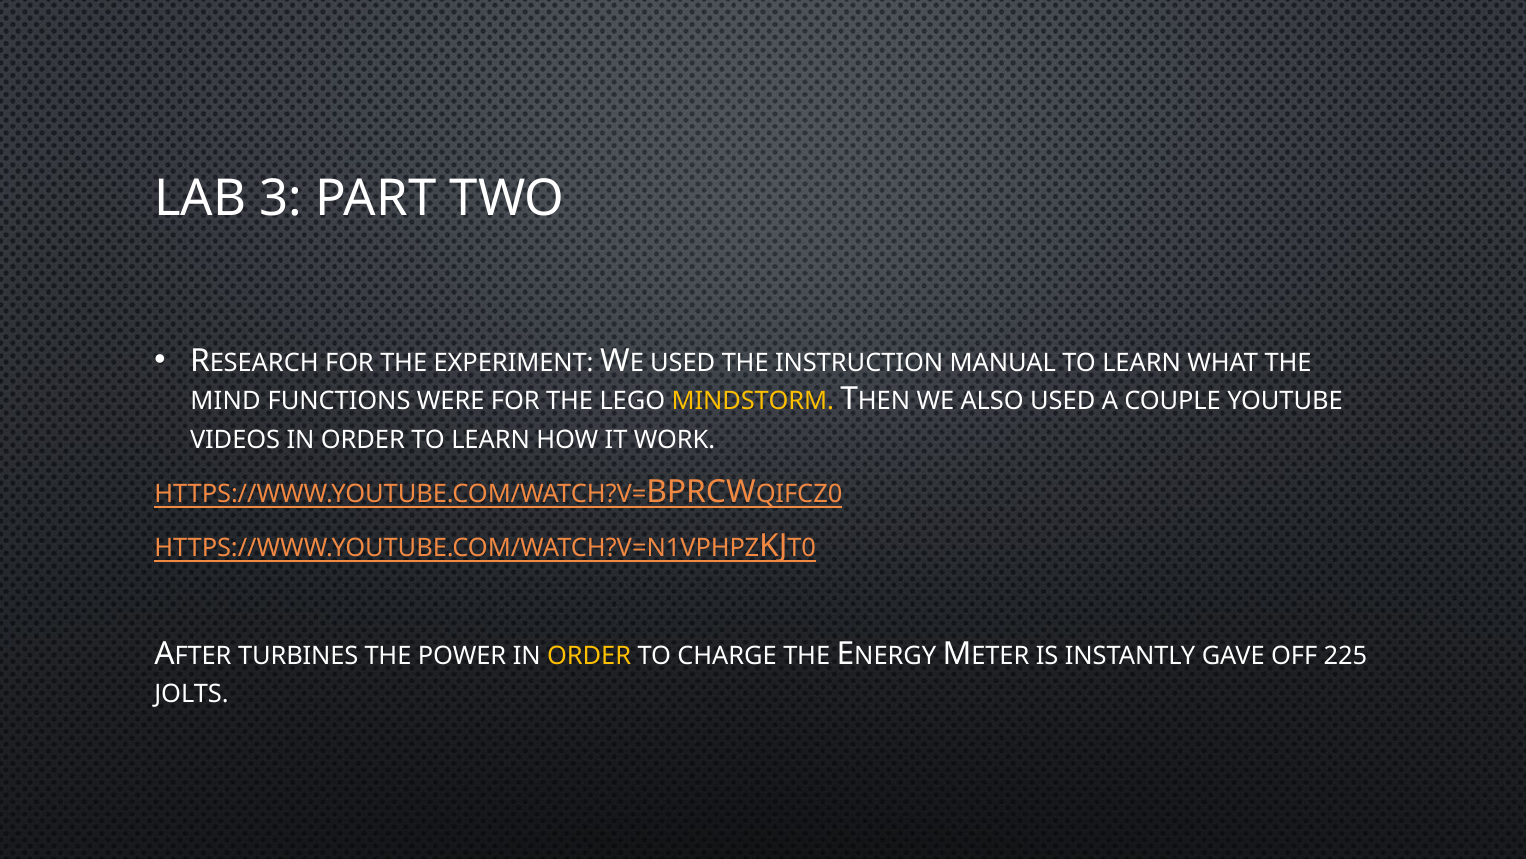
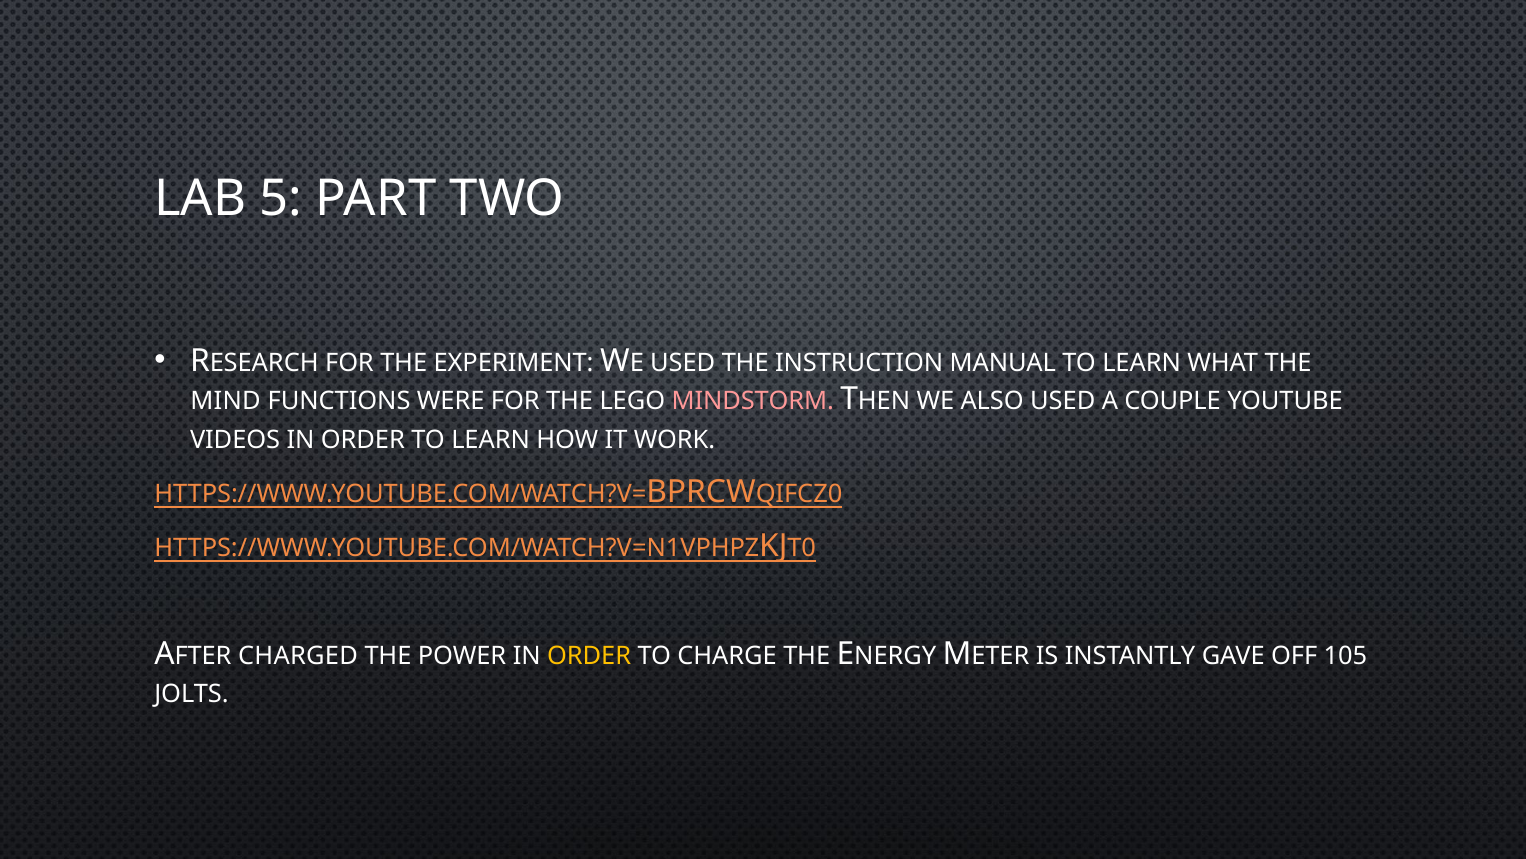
3: 3 -> 5
MINDSTORM colour: yellow -> pink
TURBINES: TURBINES -> CHARGED
225: 225 -> 105
